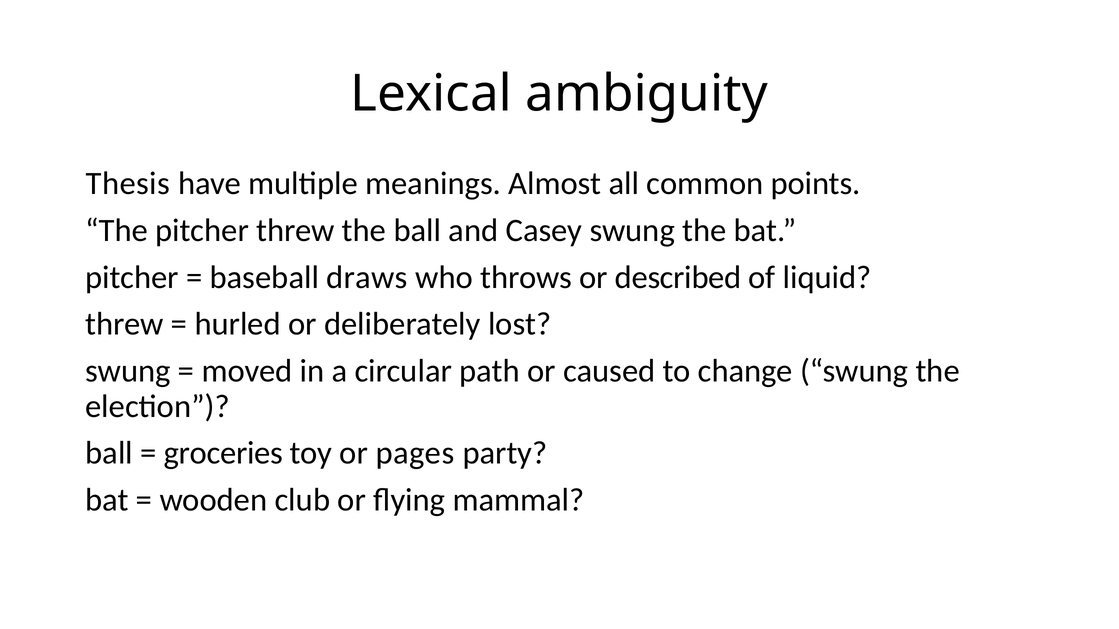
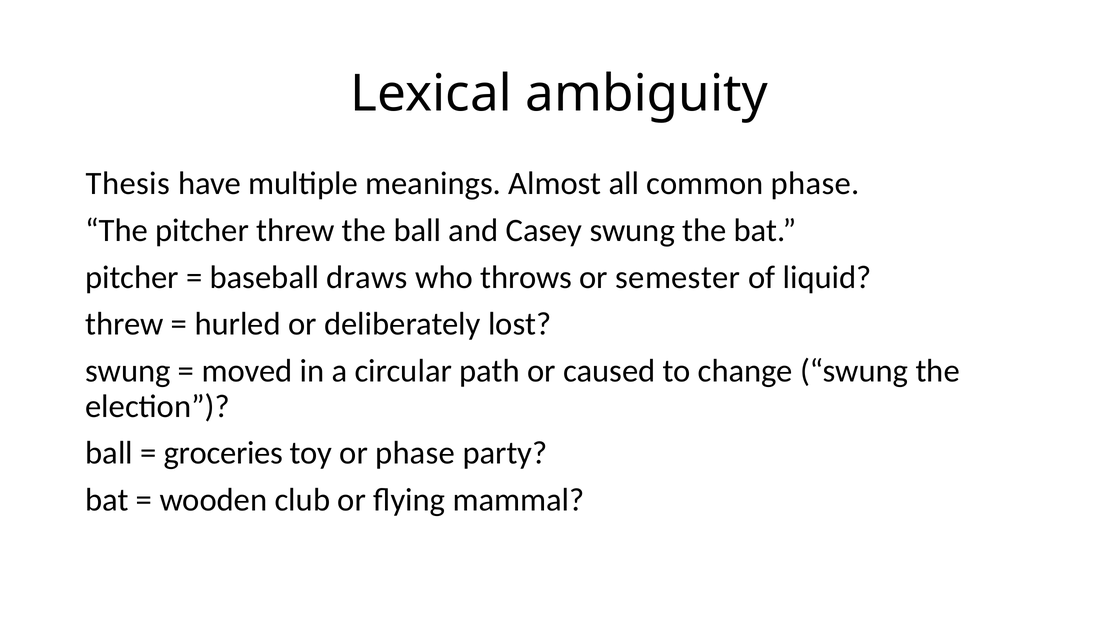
common points: points -> phase
described: described -> semester
or pages: pages -> phase
